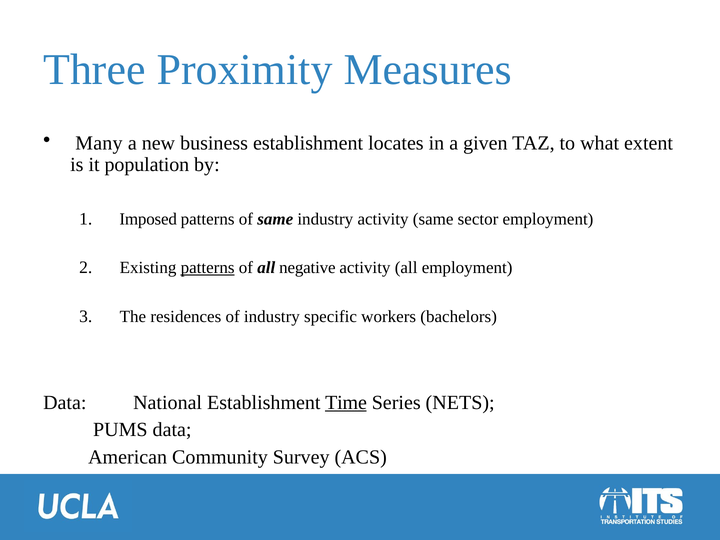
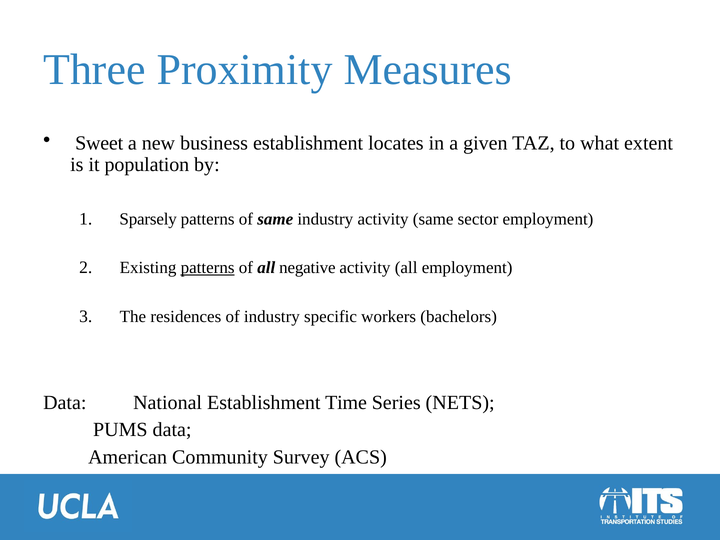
Many: Many -> Sweet
Imposed: Imposed -> Sparsely
Time underline: present -> none
